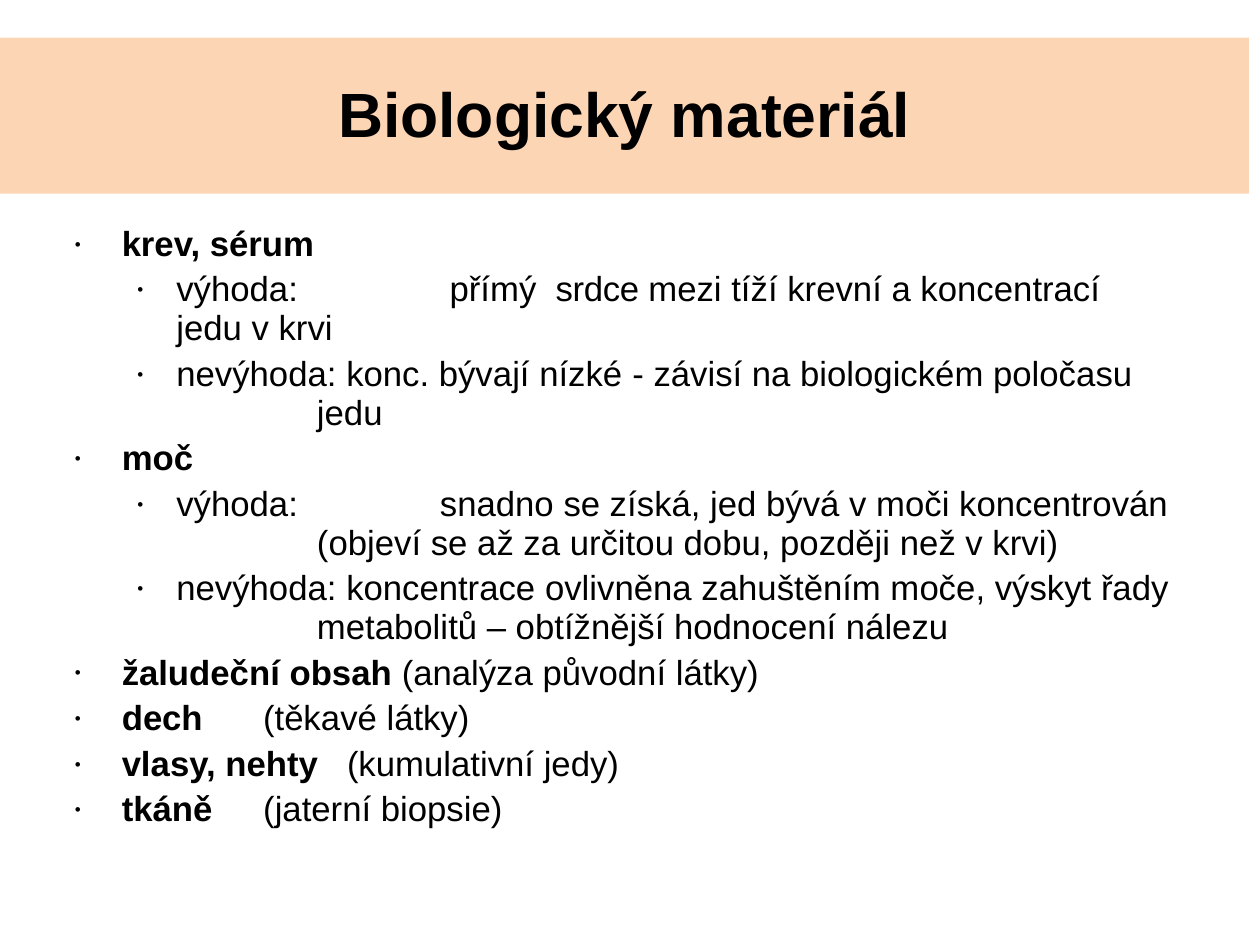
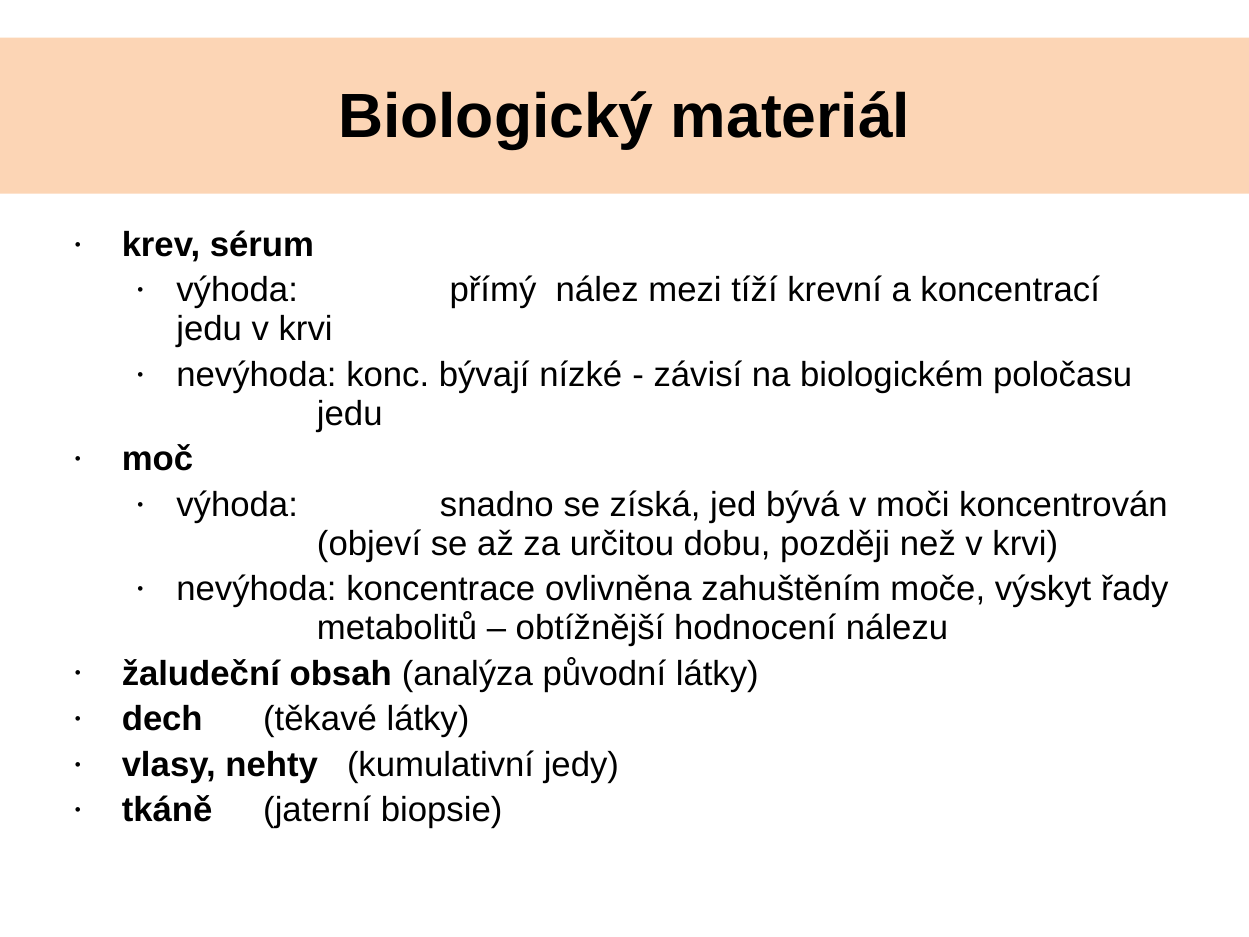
srdce: srdce -> nález
